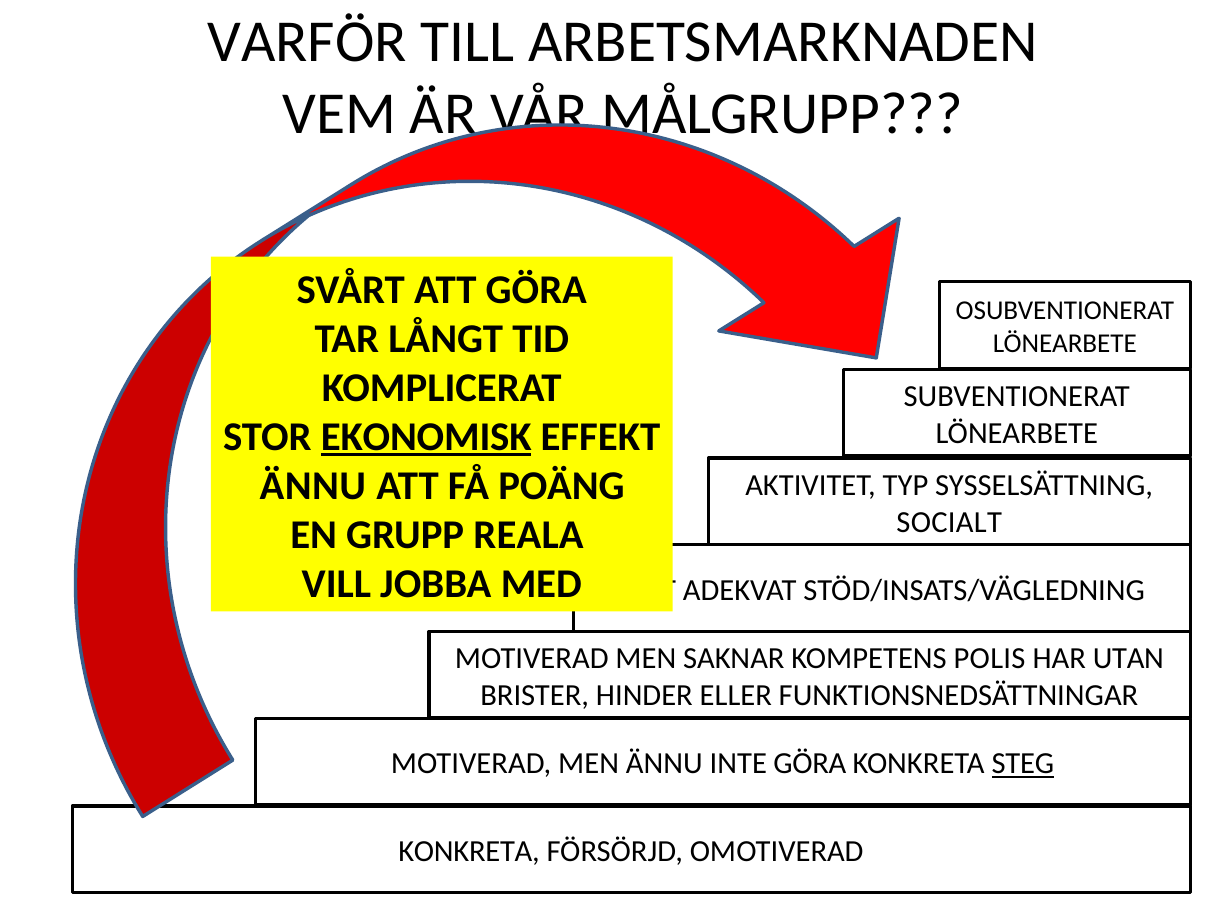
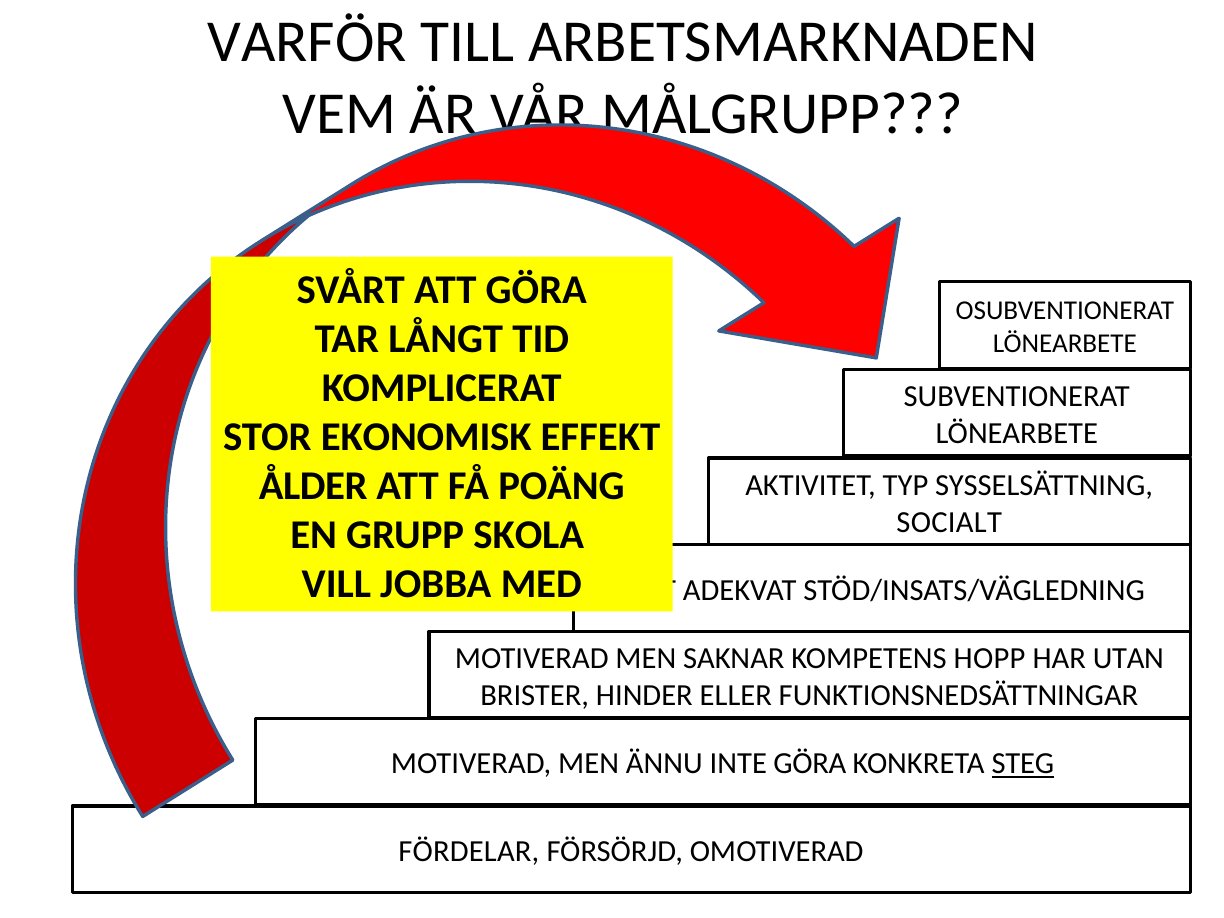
EKONOMISK underline: present -> none
ÄNNU at (313, 486): ÄNNU -> ÅLDER
REALA: REALA -> SKOLA
POLIS: POLIS -> HOPP
KONKRETA at (469, 851): KONKRETA -> FÖRDELAR
